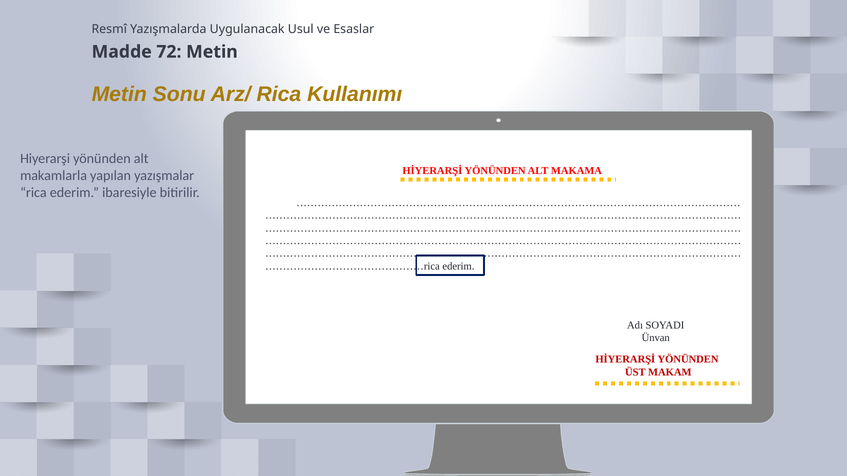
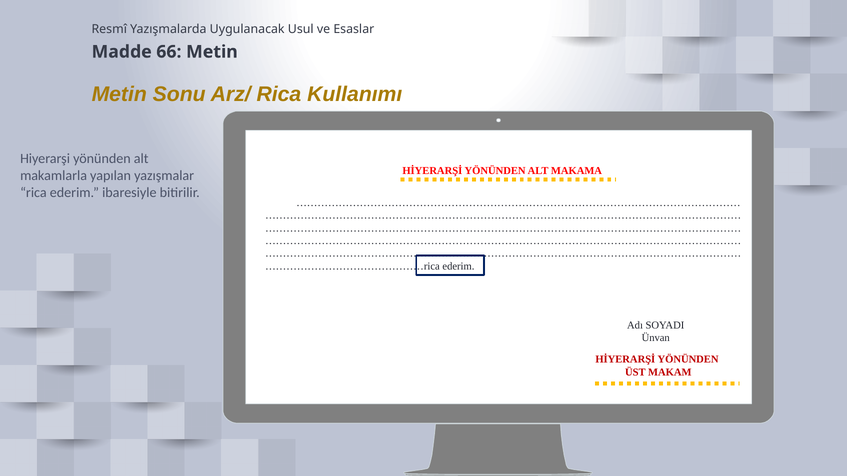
72: 72 -> 66
